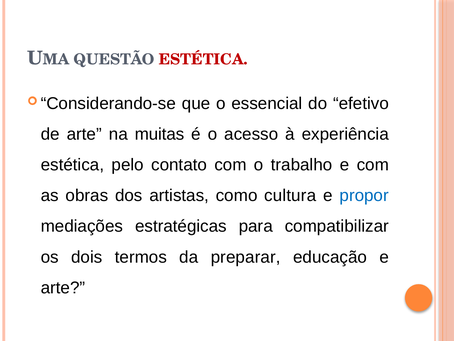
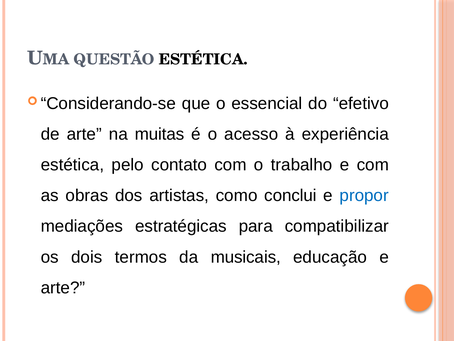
ESTÉTICA at (203, 59) colour: red -> black
cultura: cultura -> conclui
preparar: preparar -> musicais
